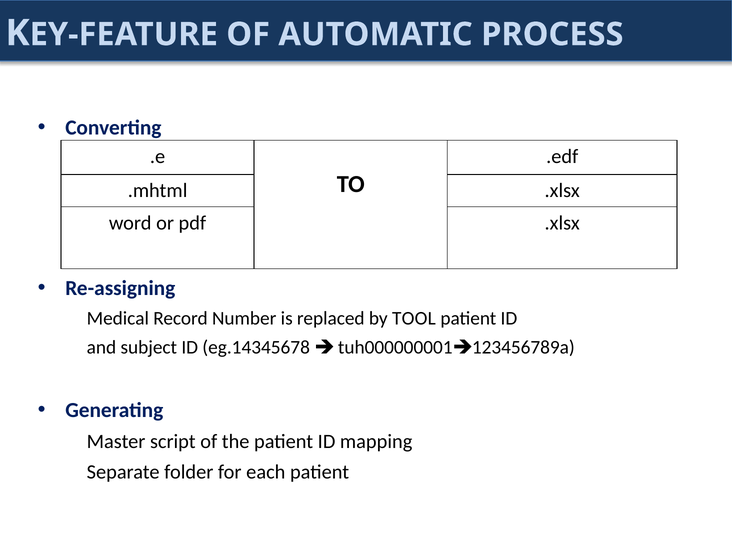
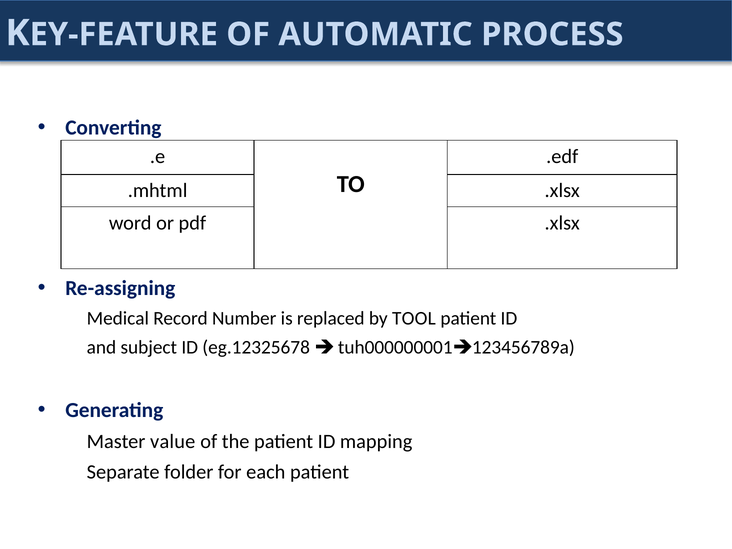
eg.14345678: eg.14345678 -> eg.12325678
script: script -> value
